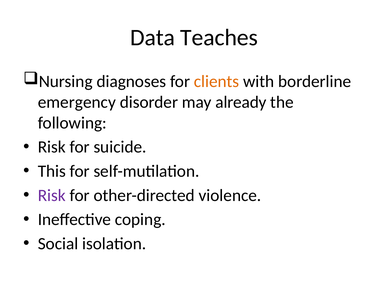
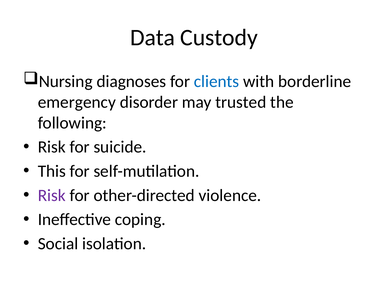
Teaches: Teaches -> Custody
clients colour: orange -> blue
already: already -> trusted
